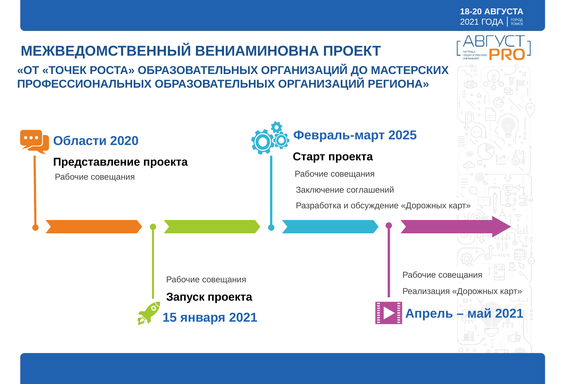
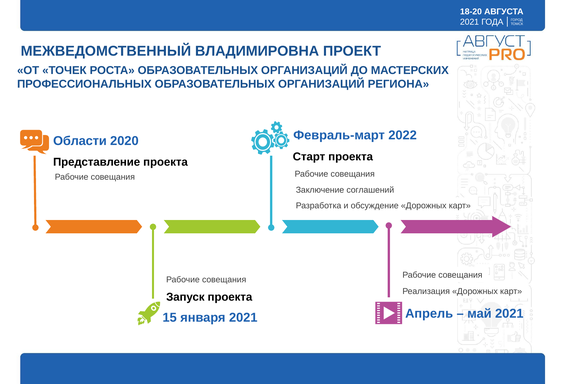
ВЕНИАМИНОВНА: ВЕНИАМИНОВНА -> ВЛАДИМИРОВНА
2025: 2025 -> 2022
